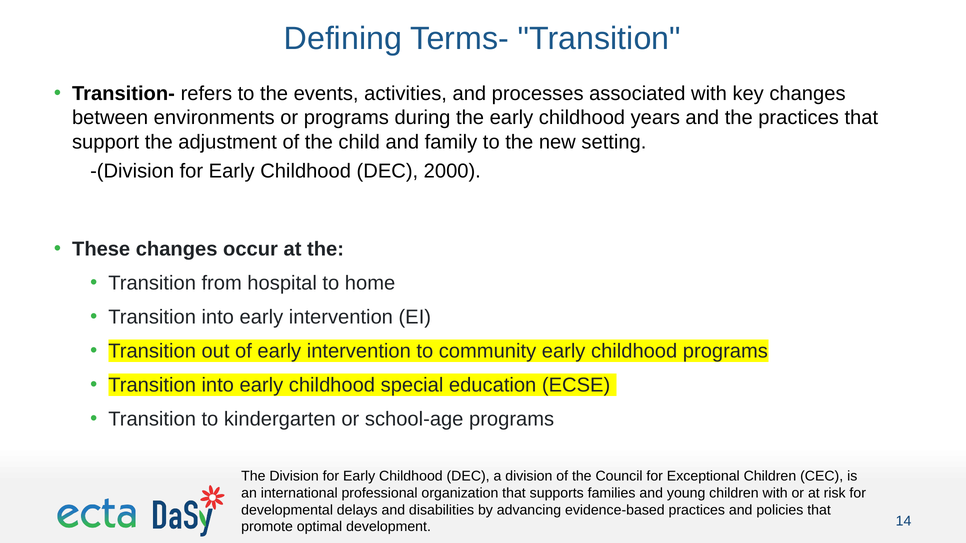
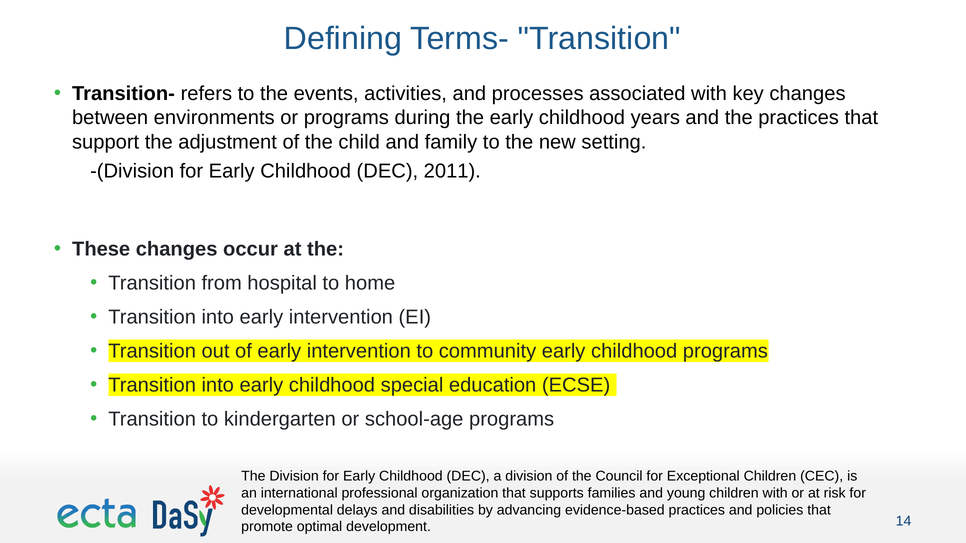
2000: 2000 -> 2011
